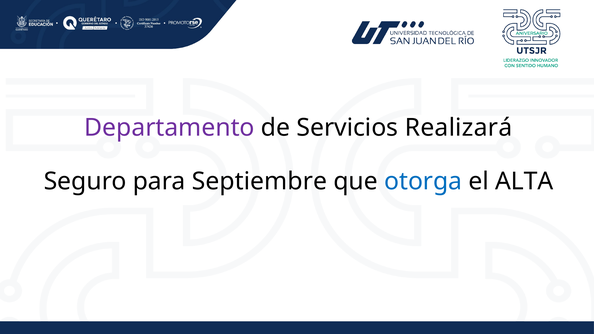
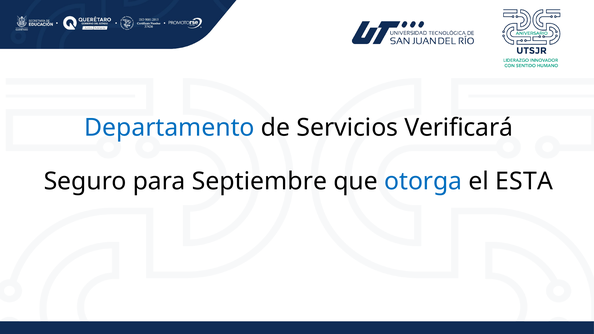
Departamento colour: purple -> blue
Realizará: Realizará -> Verificará
ALTA: ALTA -> ESTA
